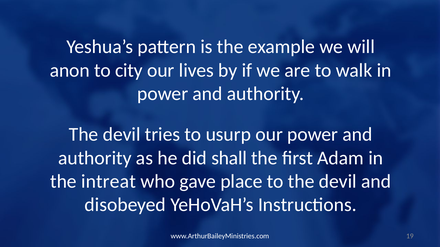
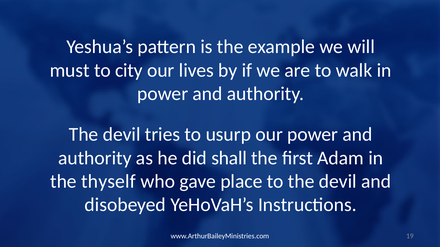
anon: anon -> must
intreat: intreat -> thyself
